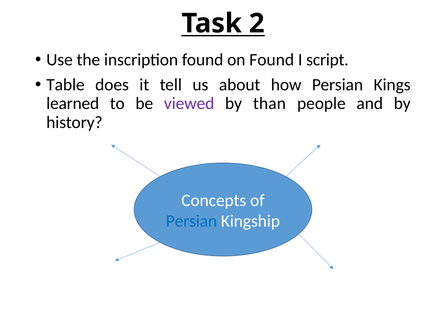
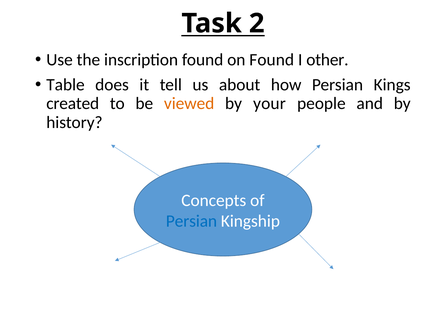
script: script -> other
learned: learned -> created
viewed colour: purple -> orange
than: than -> your
